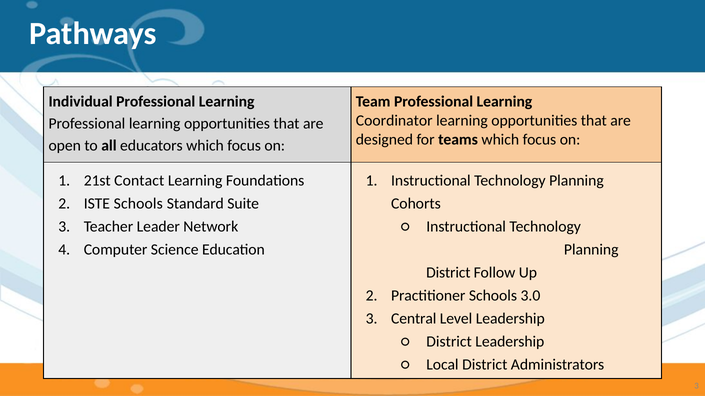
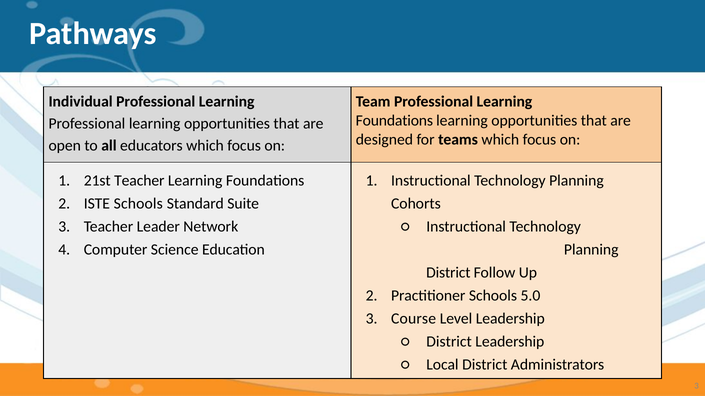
Coordinator at (394, 121): Coordinator -> Foundations
21st Contact: Contact -> Teacher
3.0: 3.0 -> 5.0
Central: Central -> Course
